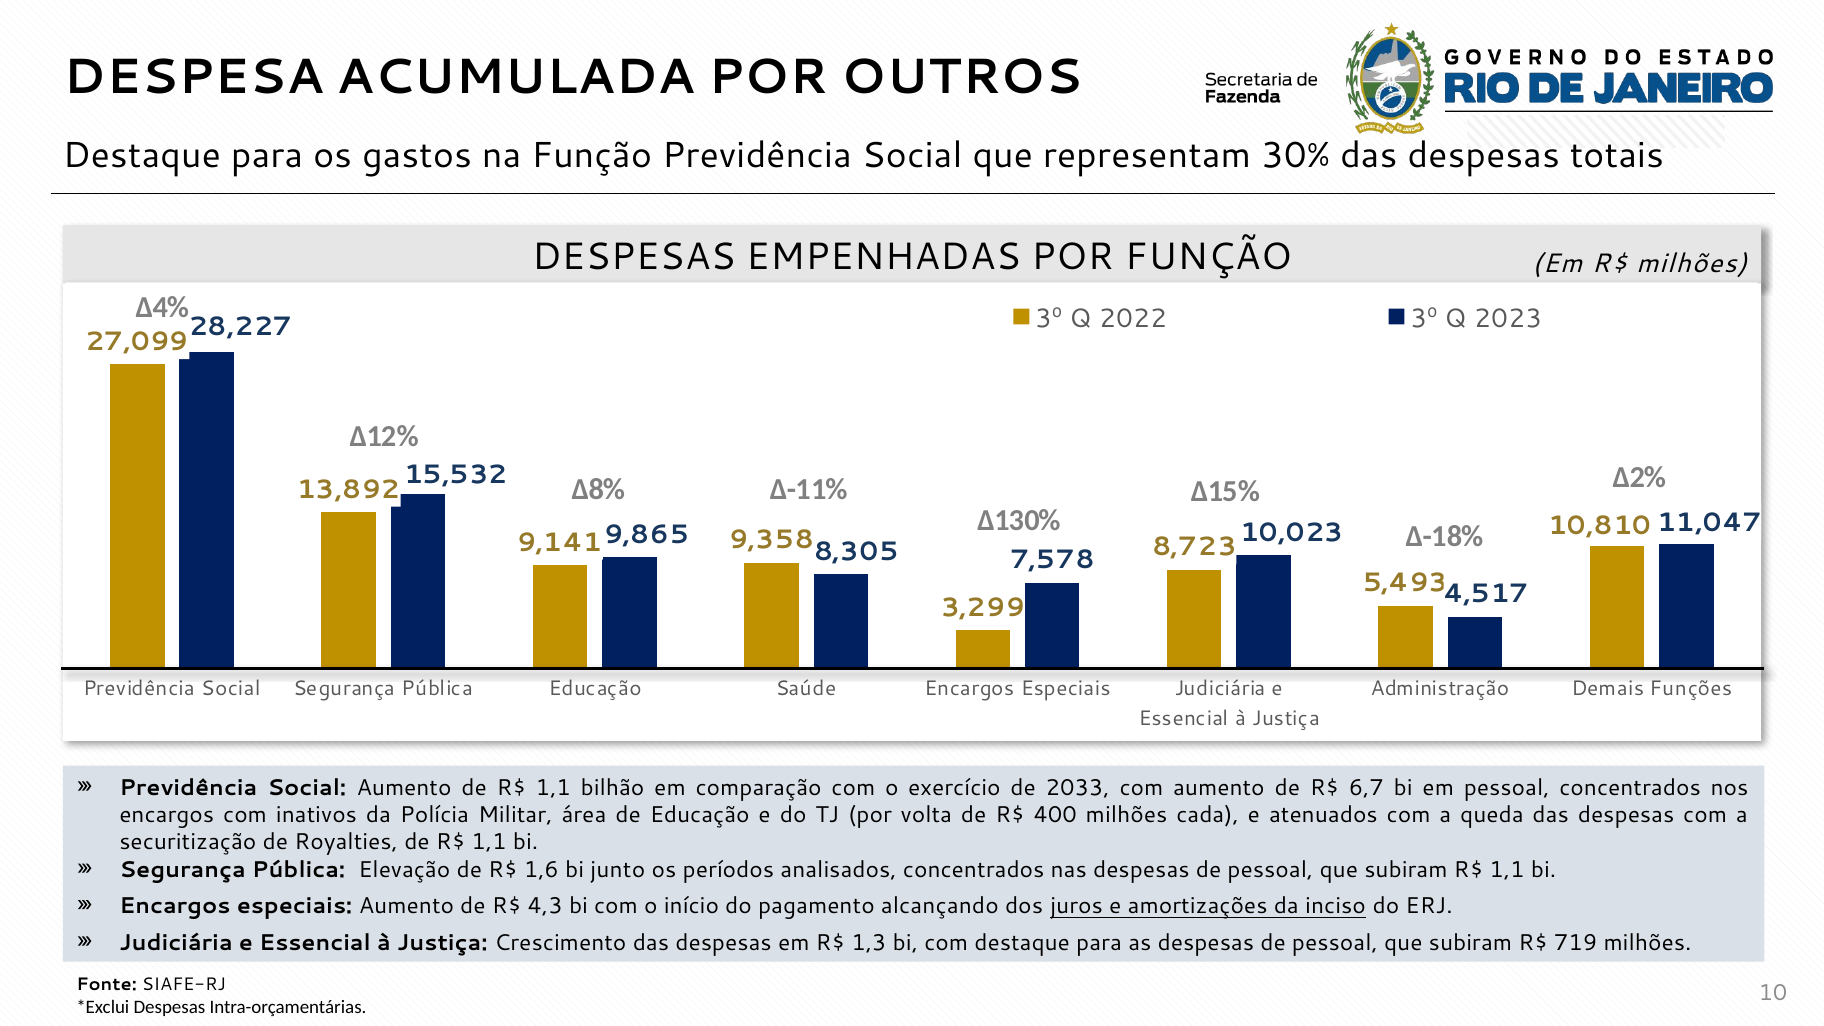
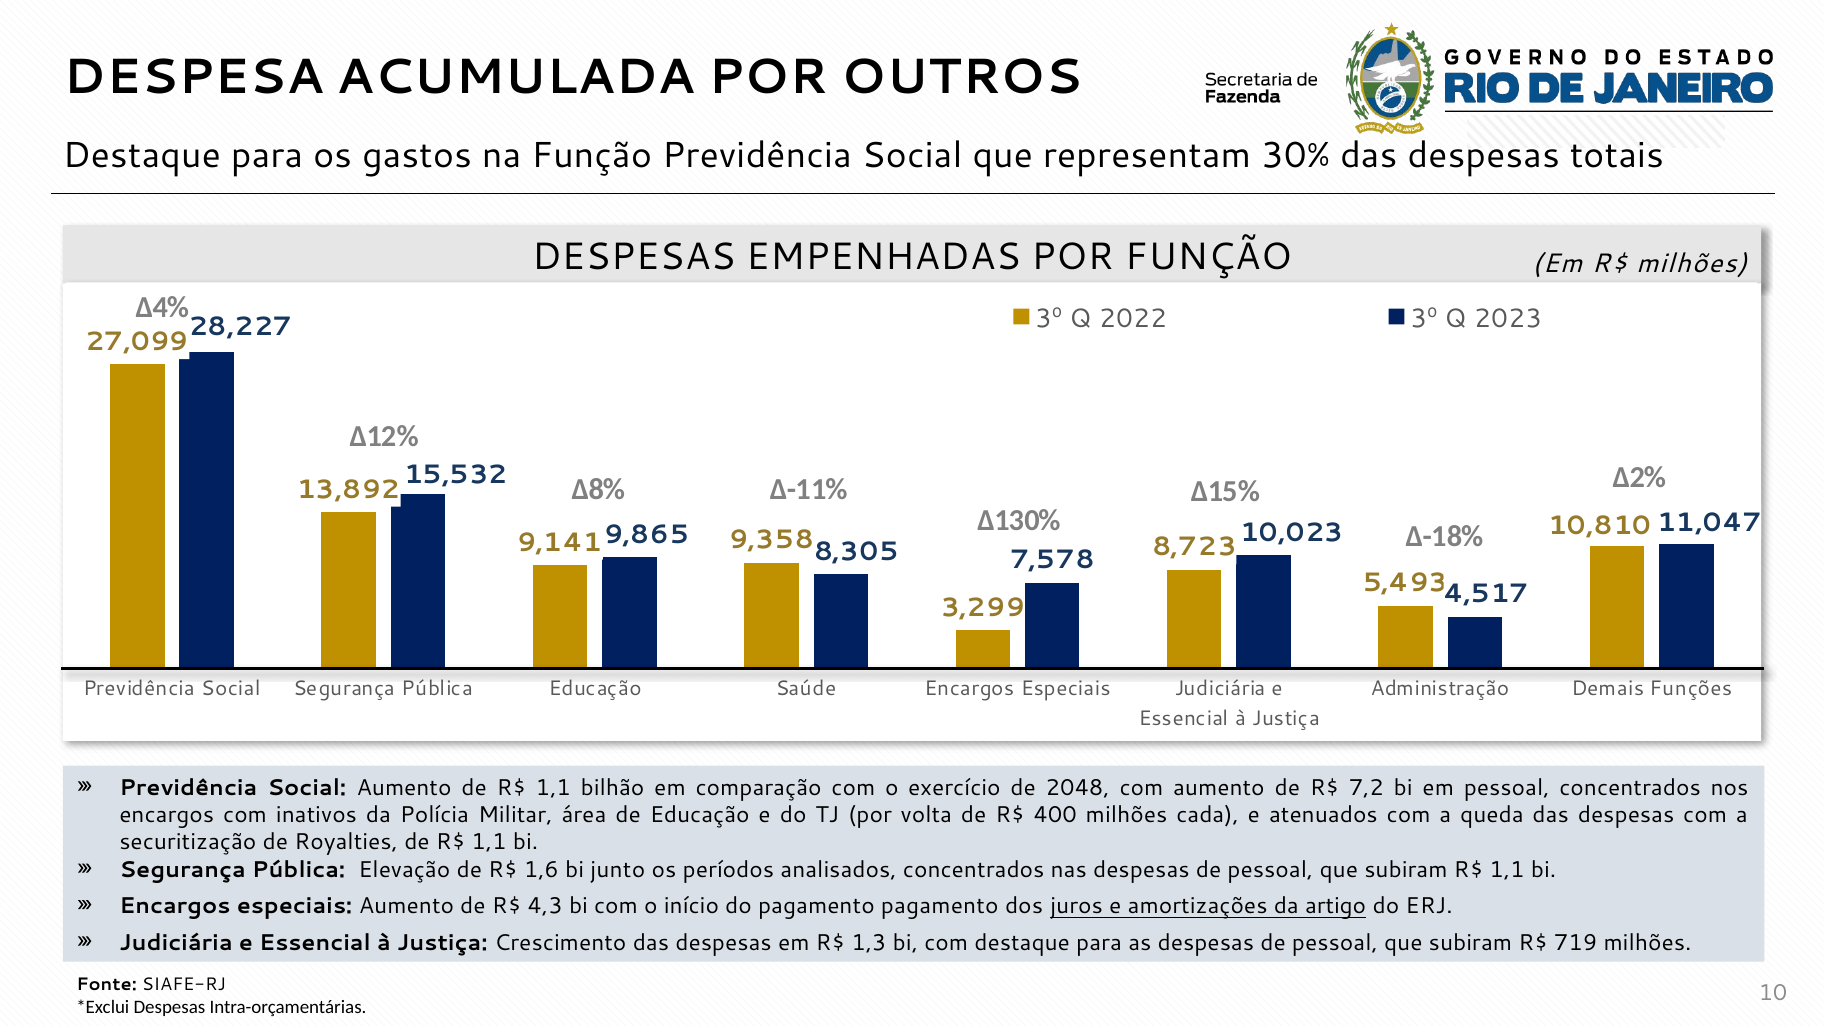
2033: 2033 -> 2048
6,7: 6,7 -> 7,2
pagamento alcançando: alcançando -> pagamento
inciso: inciso -> artigo
